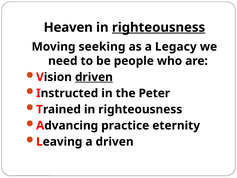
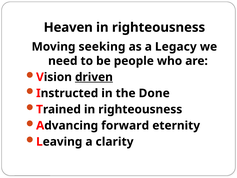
righteousness at (159, 27) underline: present -> none
Peter: Peter -> Done
practice: practice -> forward
a driven: driven -> clarity
